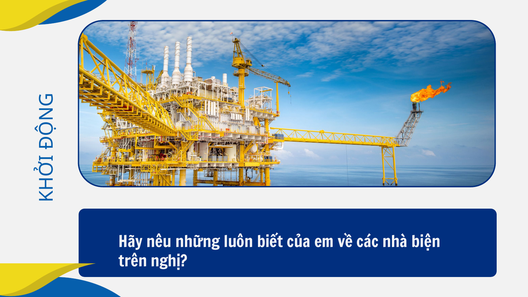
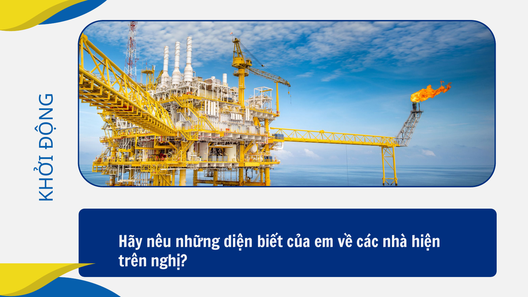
luôn: luôn -> diện
biện: biện -> hiện
